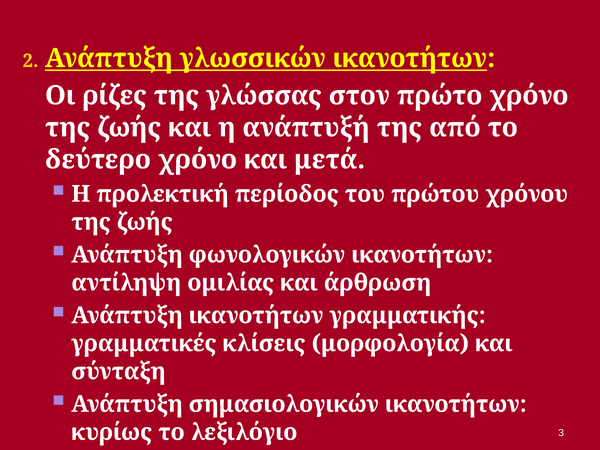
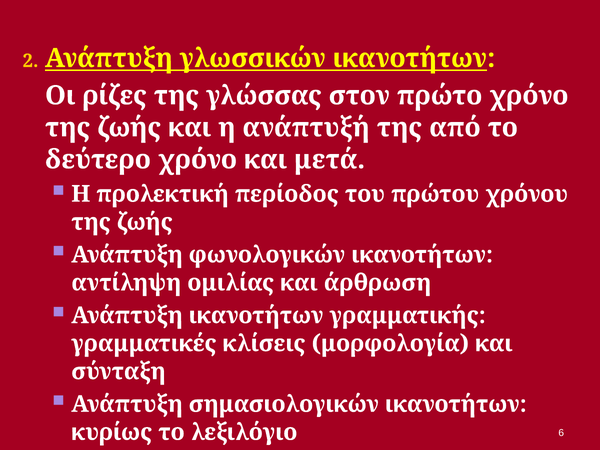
3: 3 -> 6
